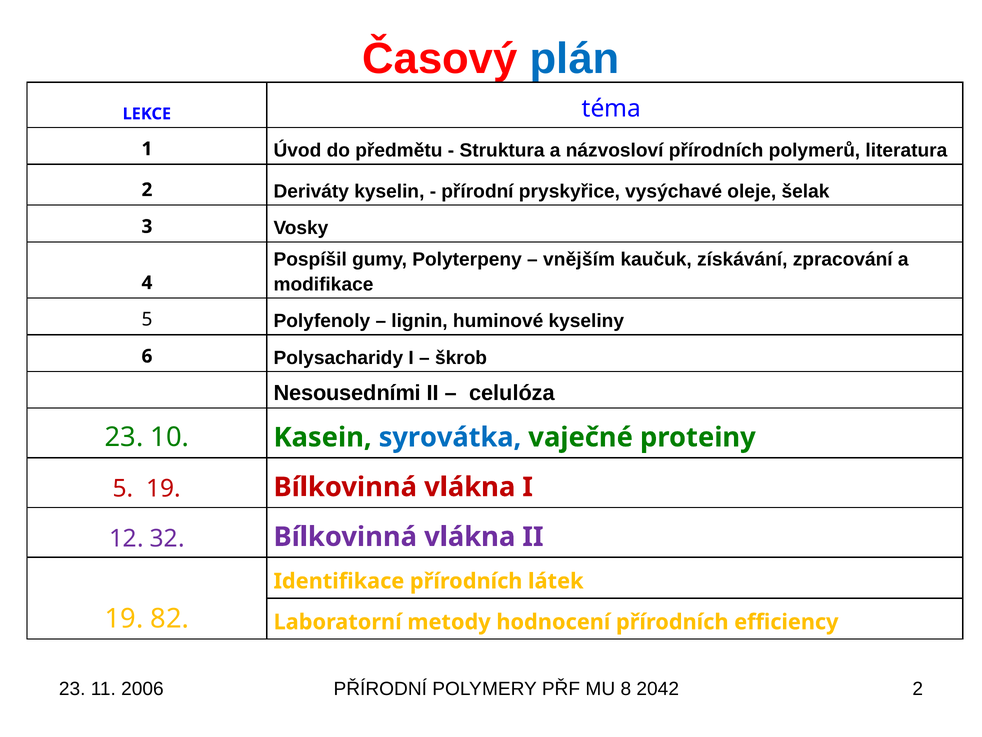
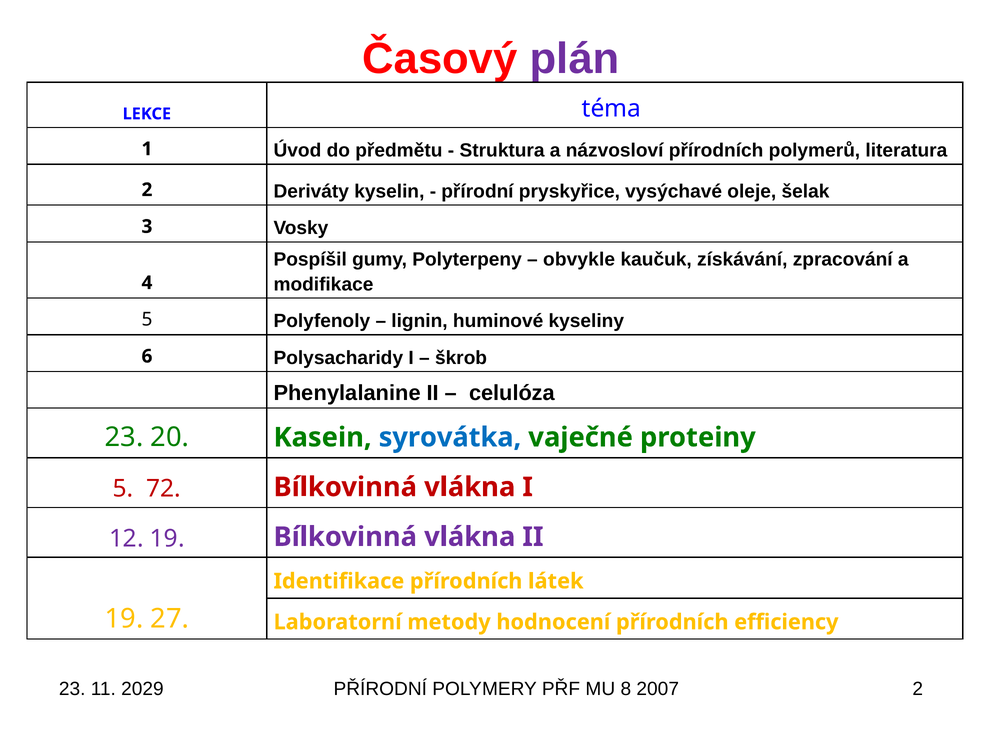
plán colour: blue -> purple
vnějším: vnějším -> obvykle
Nesousedními: Nesousedními -> Phenylalanine
10: 10 -> 20
5 19: 19 -> 72
12 32: 32 -> 19
82: 82 -> 27
2006: 2006 -> 2029
2042: 2042 -> 2007
